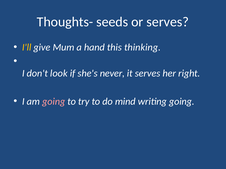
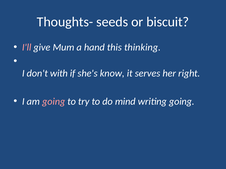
or serves: serves -> biscuit
I'll colour: yellow -> pink
look: look -> with
never: never -> know
